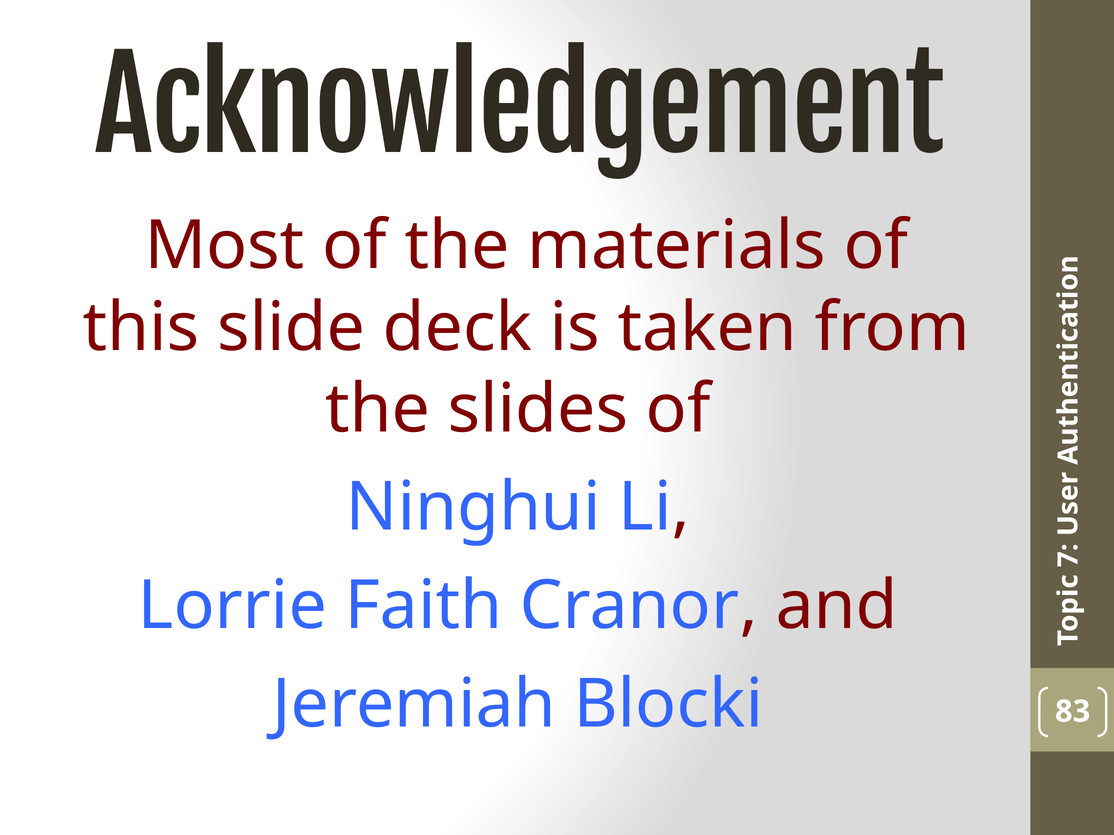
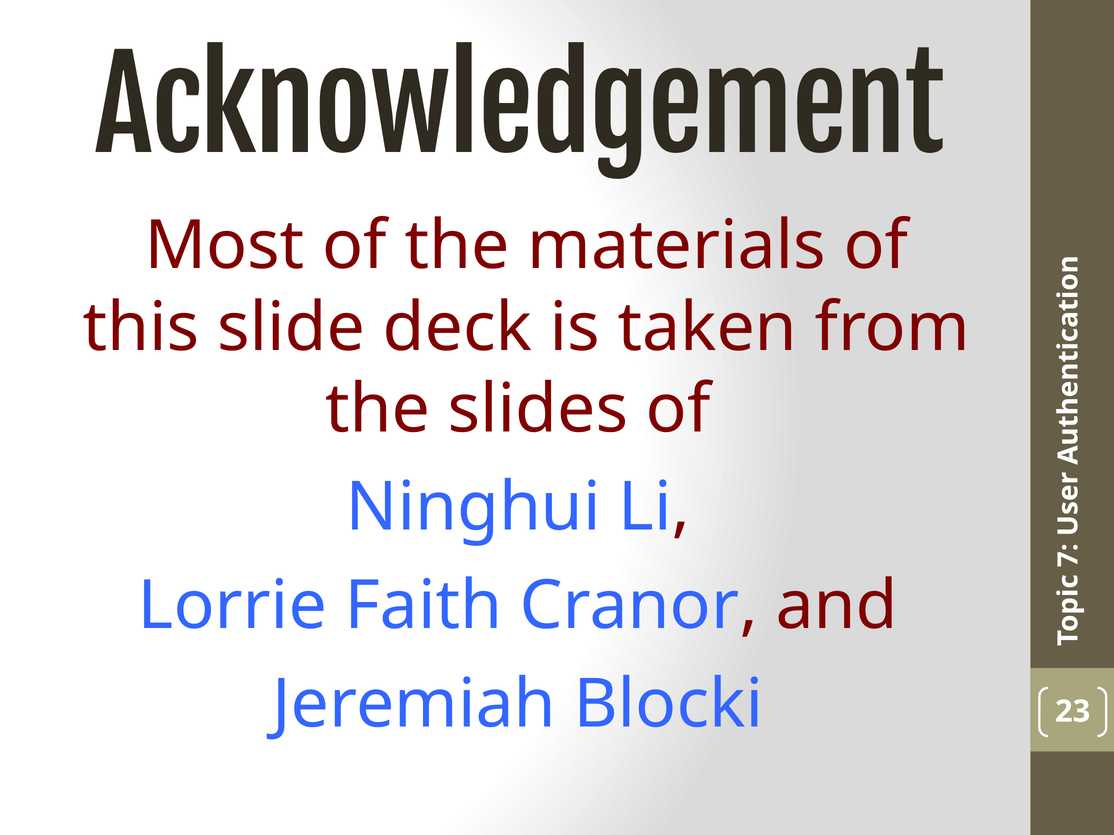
83: 83 -> 23
